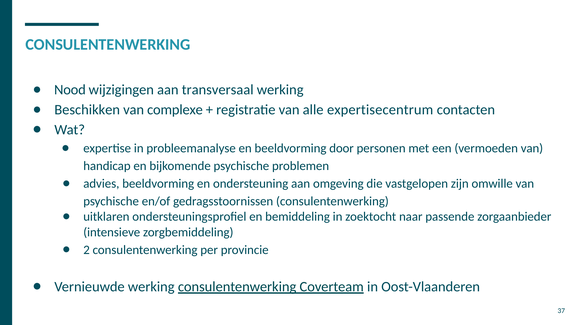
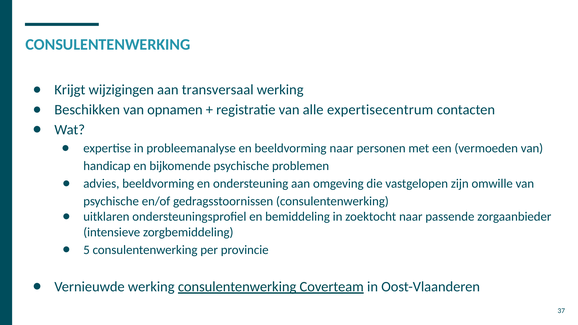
Nood: Nood -> Krijgt
complexe: complexe -> opnamen
beeldvorming door: door -> naar
2: 2 -> 5
